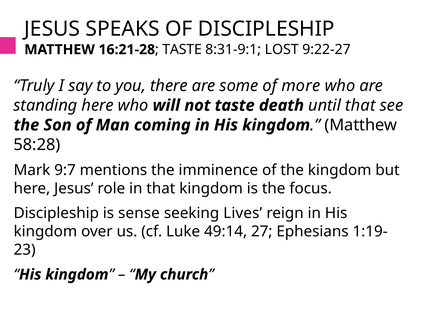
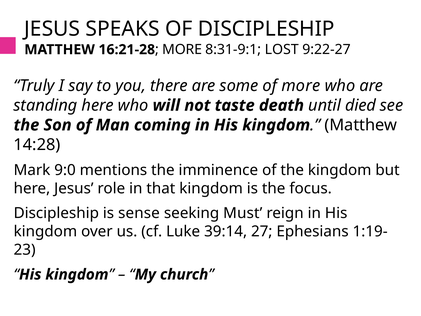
TASTE at (182, 50): TASTE -> MORE
until that: that -> died
58:28: 58:28 -> 14:28
9:7: 9:7 -> 9:0
Lives: Lives -> Must
49:14: 49:14 -> 39:14
